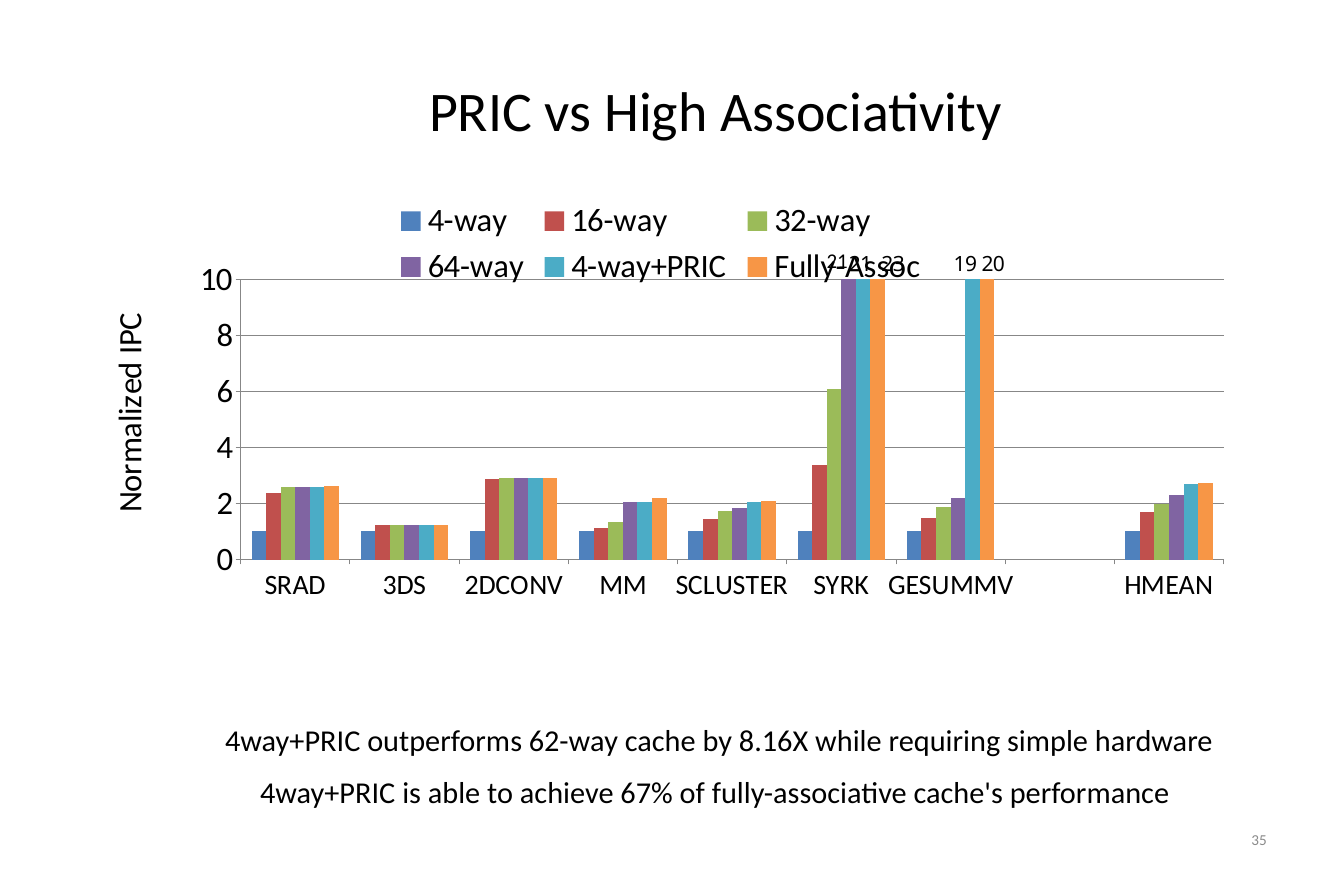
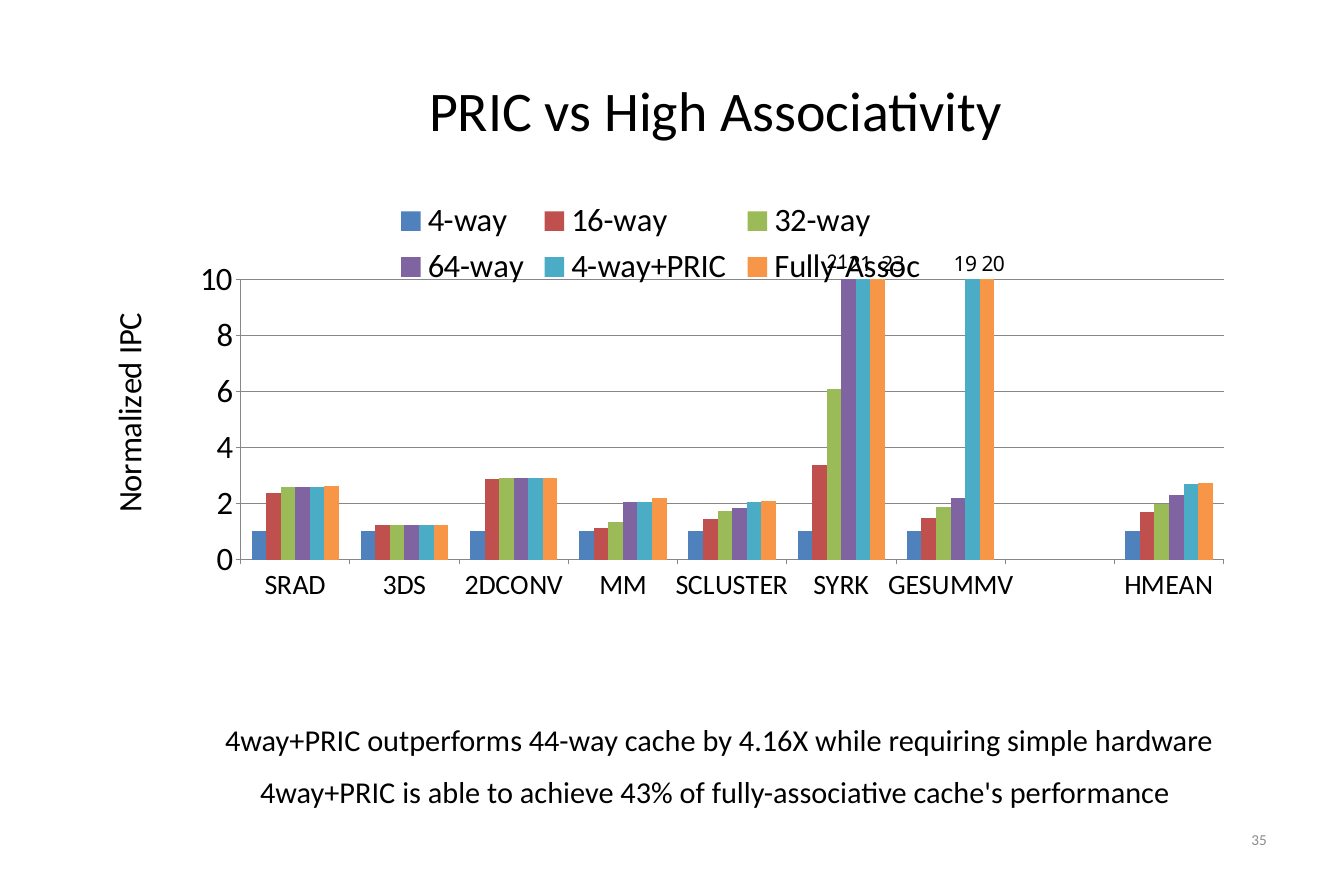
62-way: 62-way -> 44-way
8.16X: 8.16X -> 4.16X
67%: 67% -> 43%
